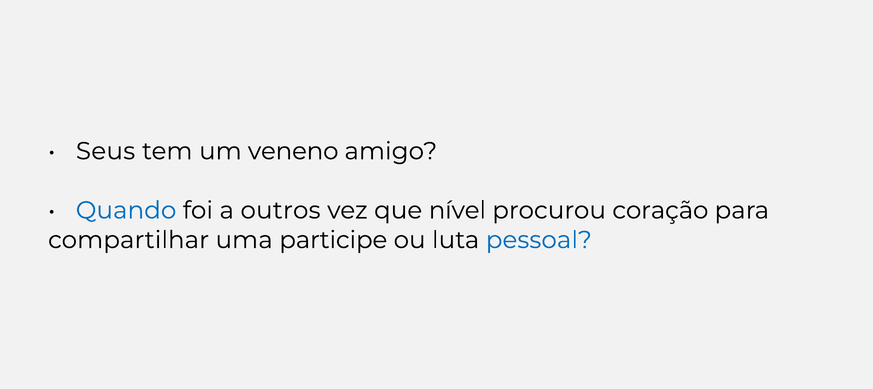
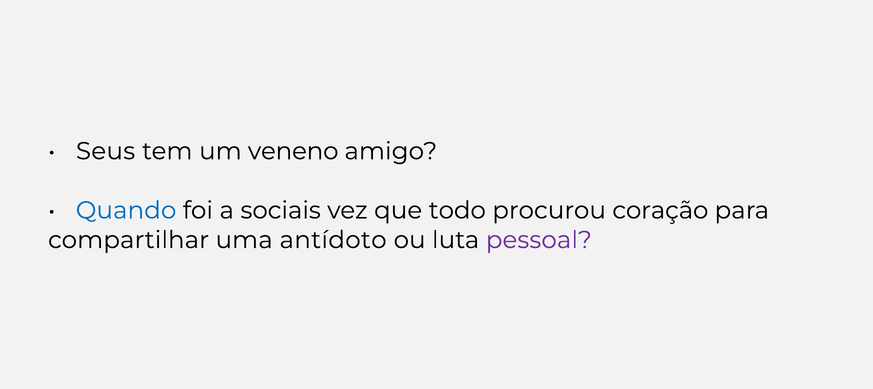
outros: outros -> sociais
nível: nível -> todo
participe: participe -> antídoto
pessoal colour: blue -> purple
